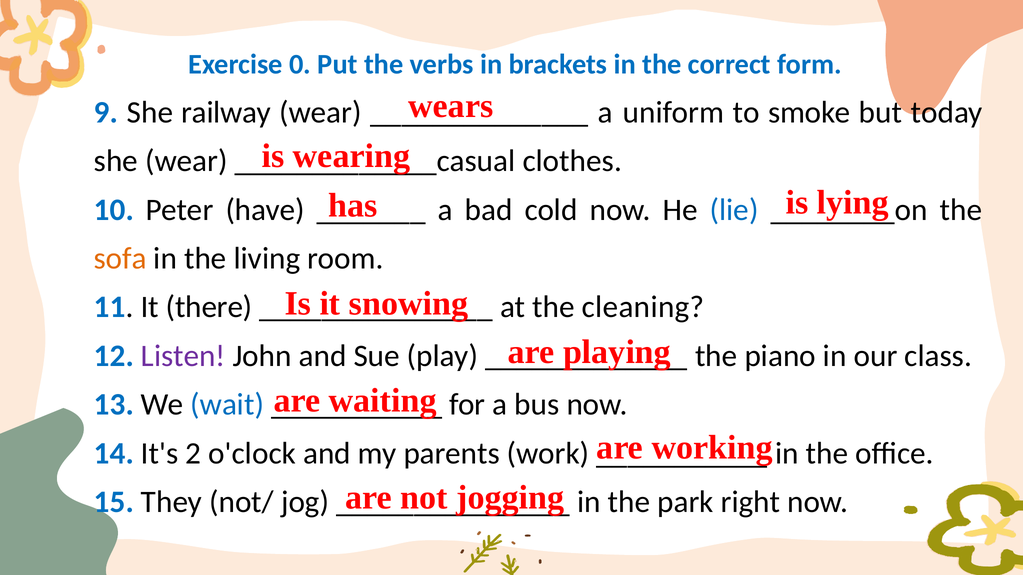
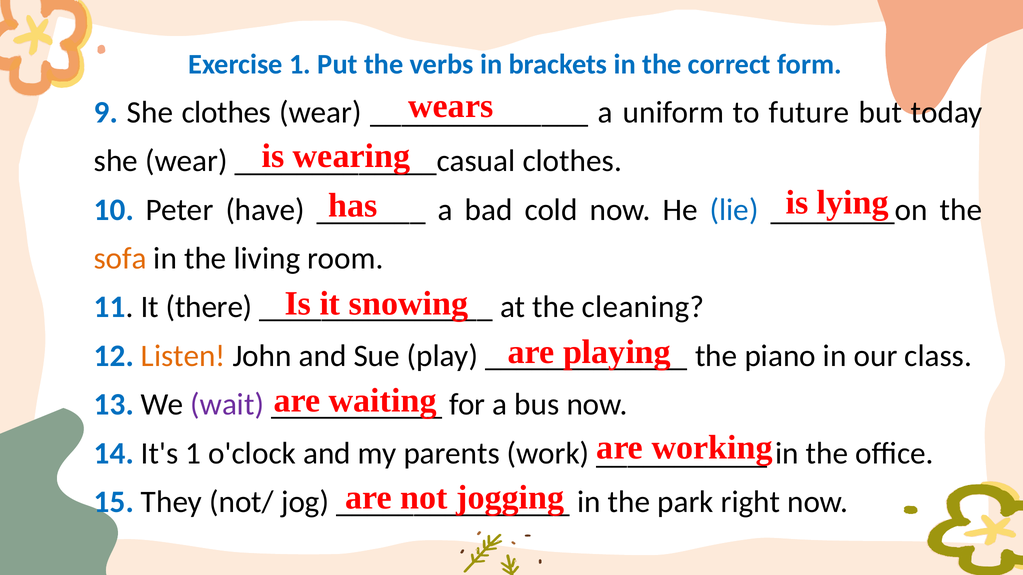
Exercise 0: 0 -> 1
She railway: railway -> clothes
smoke: smoke -> future
Listen colour: purple -> orange
wait colour: blue -> purple
It's 2: 2 -> 1
